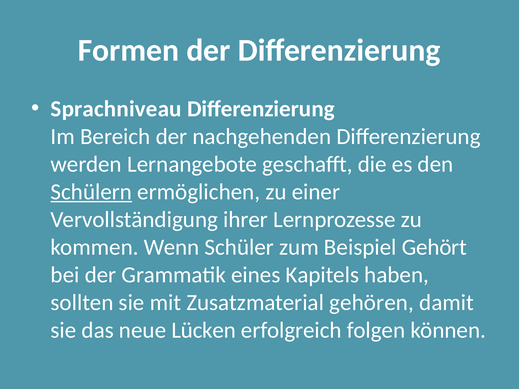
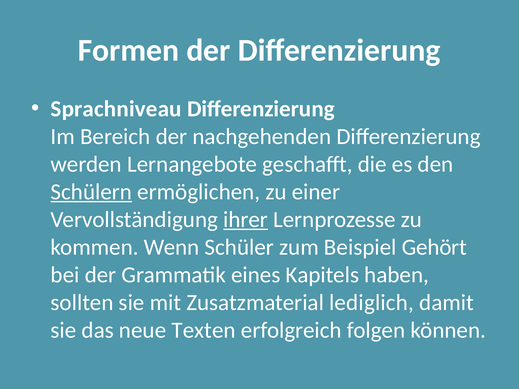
ihrer underline: none -> present
gehören: gehören -> lediglich
Lücken: Lücken -> Texten
